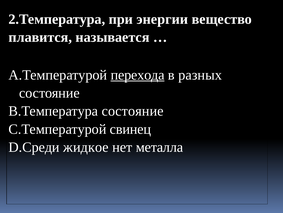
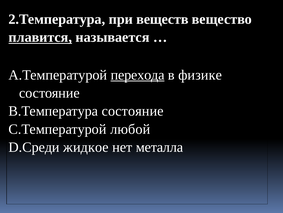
энергии: энергии -> веществ
плавится underline: none -> present
разных: разных -> физике
свинец: свинец -> любой
